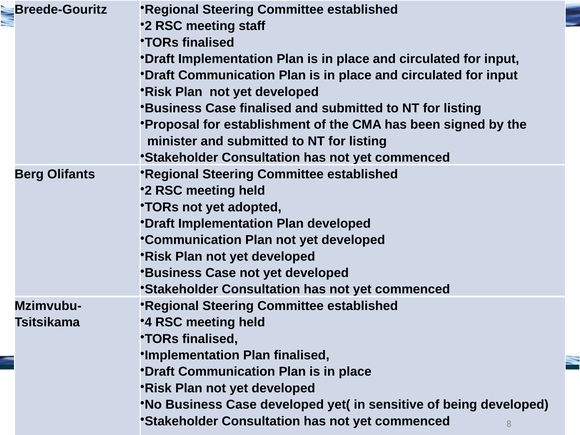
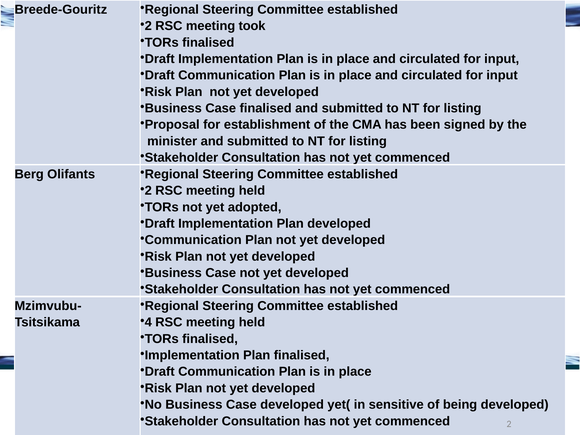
staff: staff -> took
8: 8 -> 2
